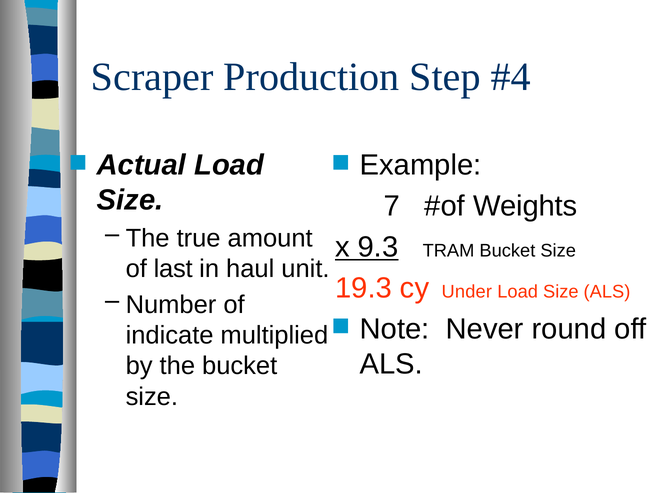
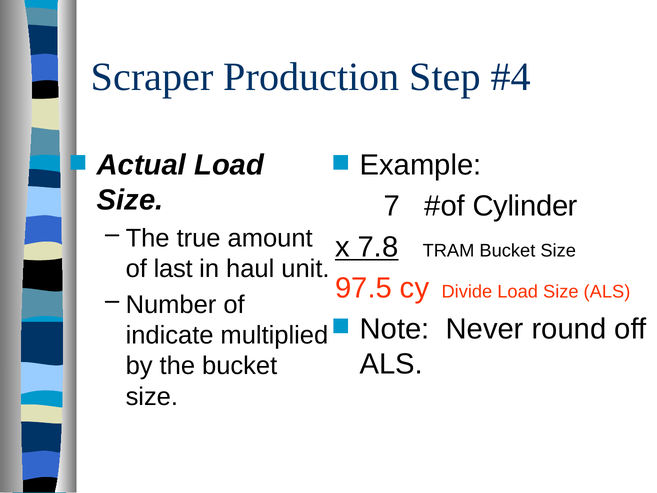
Weights: Weights -> Cylinder
9.3: 9.3 -> 7.8
19.3: 19.3 -> 97.5
Under: Under -> Divide
